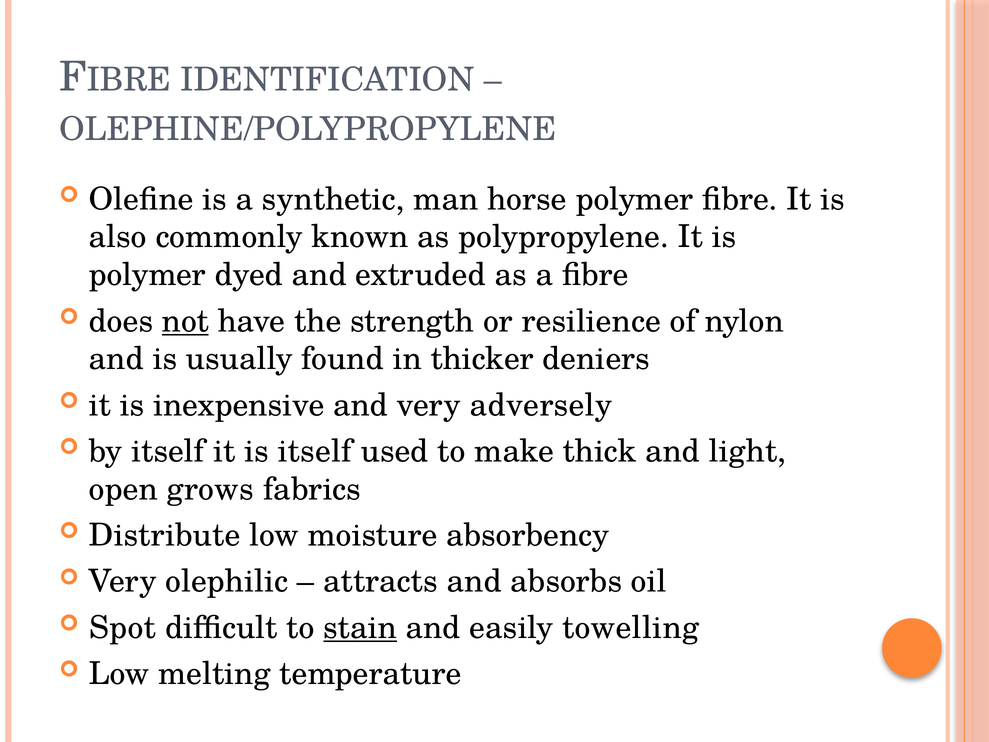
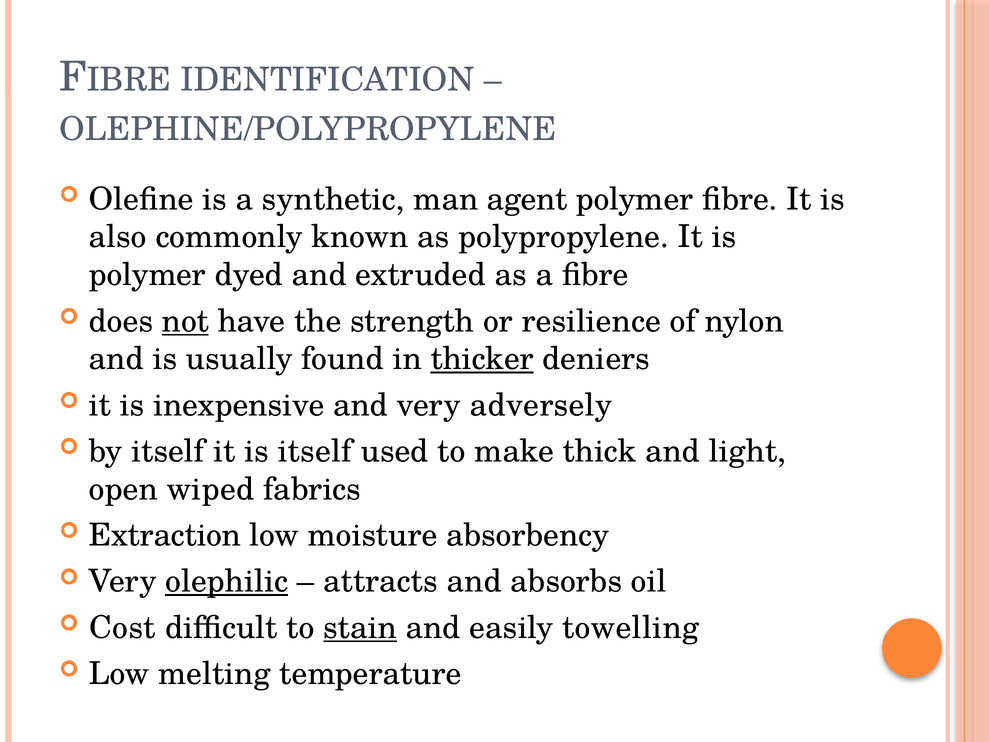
horse: horse -> agent
thicker underline: none -> present
grows: grows -> wiped
Distribute: Distribute -> Extraction
olephilic underline: none -> present
Spot: Spot -> Cost
